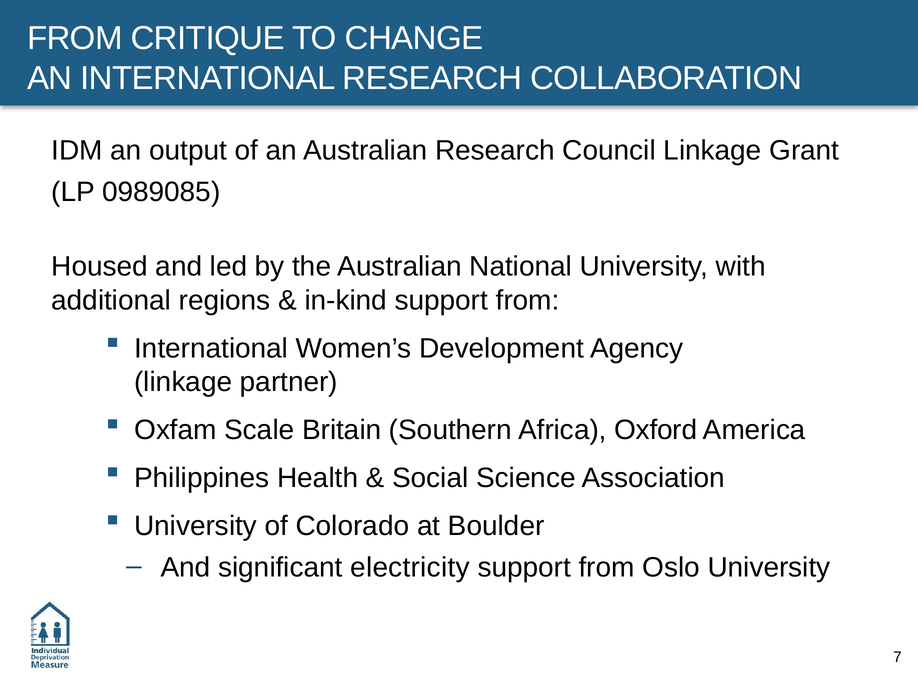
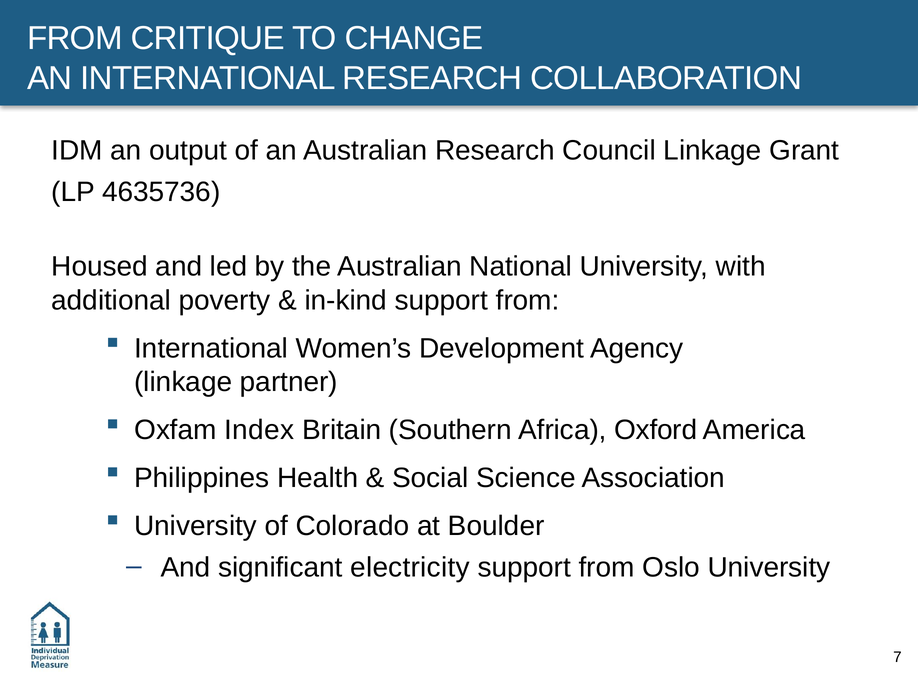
0989085: 0989085 -> 4635736
regions: regions -> poverty
Scale: Scale -> Index
